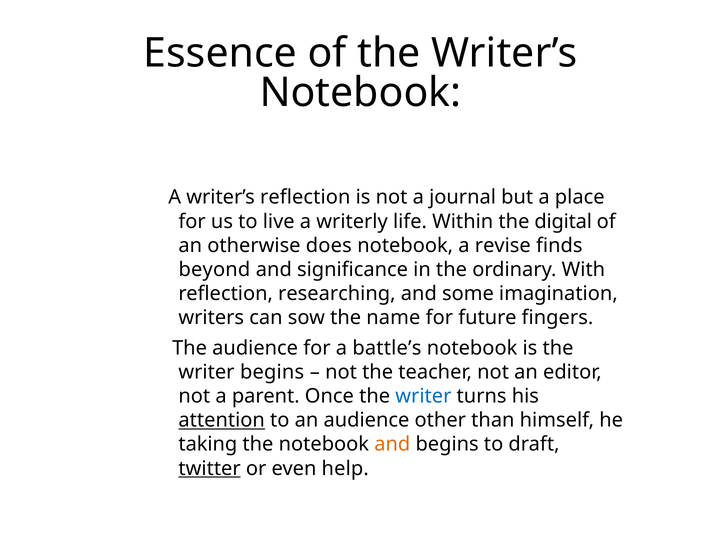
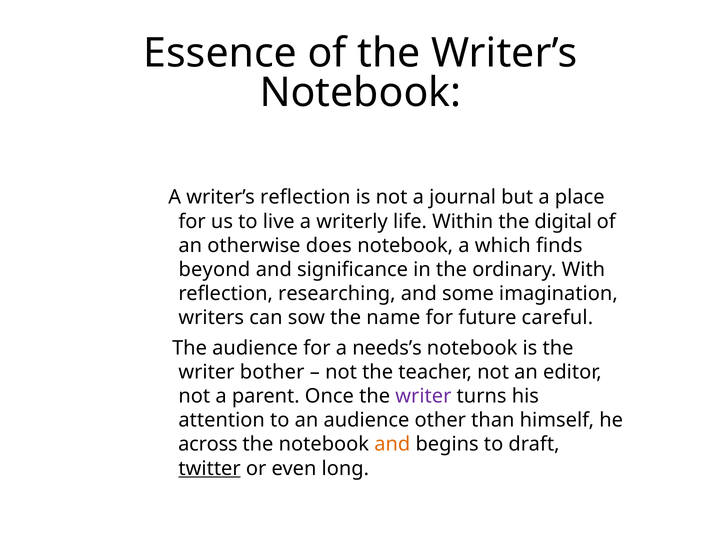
revise: revise -> which
fingers: fingers -> careful
battle’s: battle’s -> needs’s
writer begins: begins -> bother
writer at (423, 396) colour: blue -> purple
attention underline: present -> none
taking: taking -> across
help: help -> long
